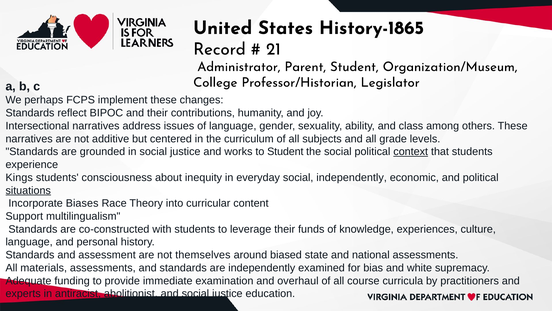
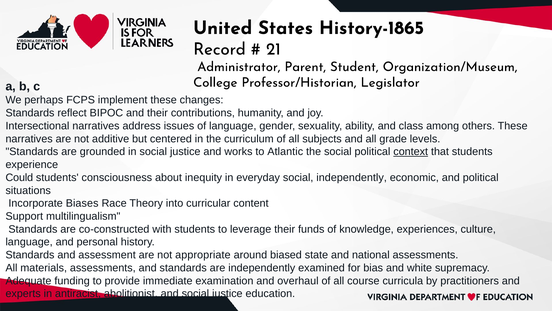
to Student: Student -> Atlantic
Kings: Kings -> Could
situations underline: present -> none
themselves: themselves -> appropriate
